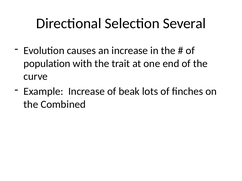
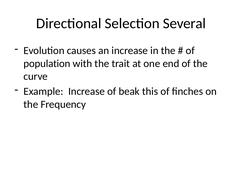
lots: lots -> this
Combined: Combined -> Frequency
